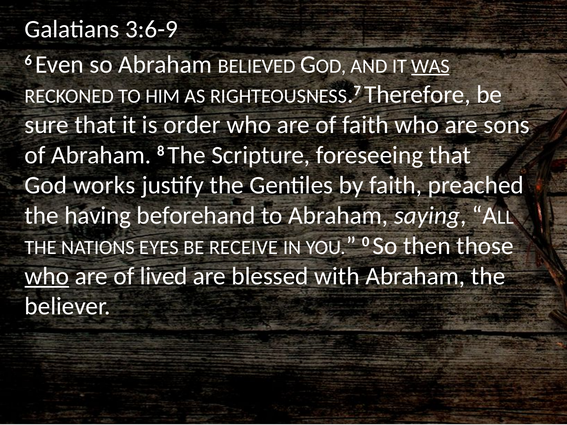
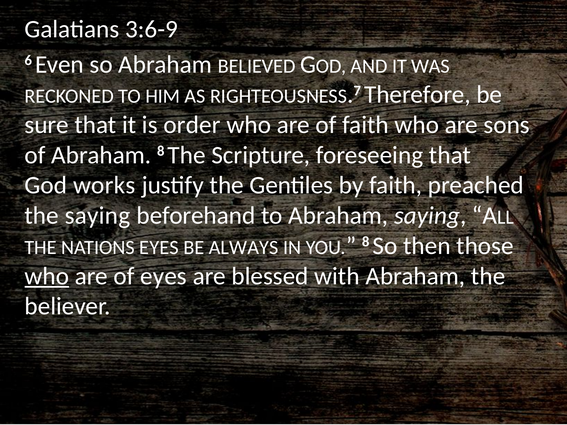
WAS underline: present -> none
the having: having -> saying
RECEIVE: RECEIVE -> ALWAYS
0 at (366, 242): 0 -> 8
of lived: lived -> eyes
